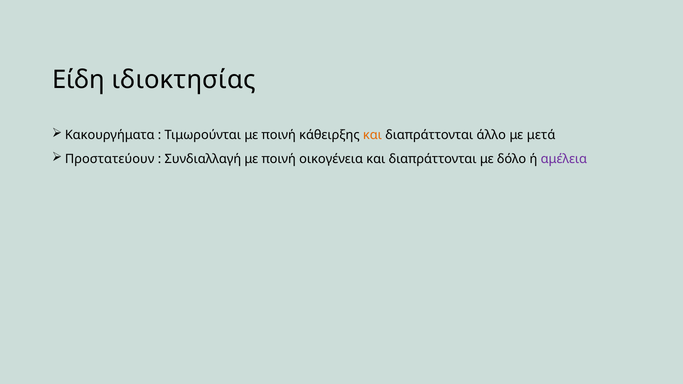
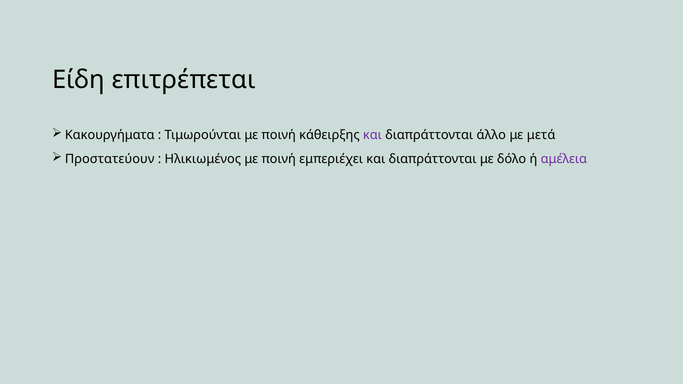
ιδιοκτησίας: ιδιοκτησίας -> επιτρέπεται
και at (372, 135) colour: orange -> purple
Συνδιαλλαγή: Συνδιαλλαγή -> Ηλικιωμένος
οικογένεια: οικογένεια -> εμπεριέχει
